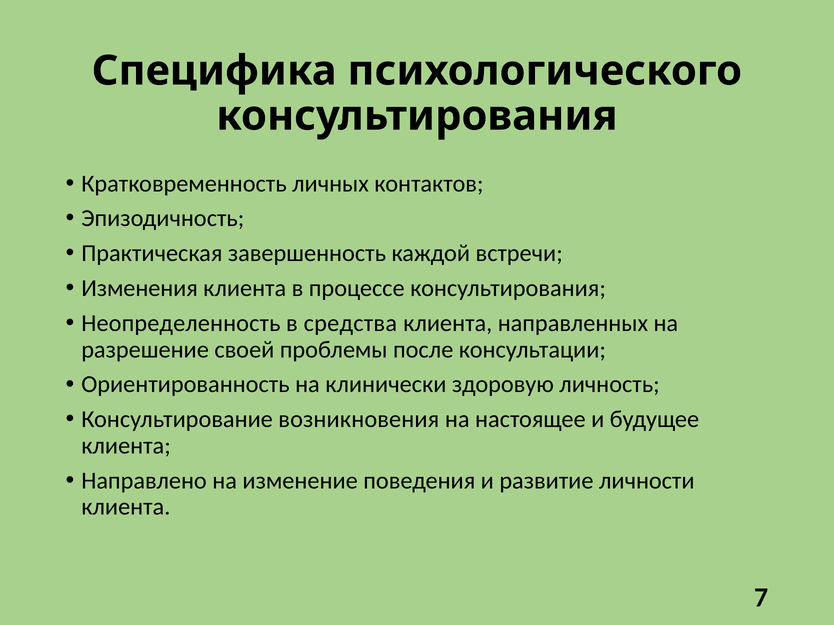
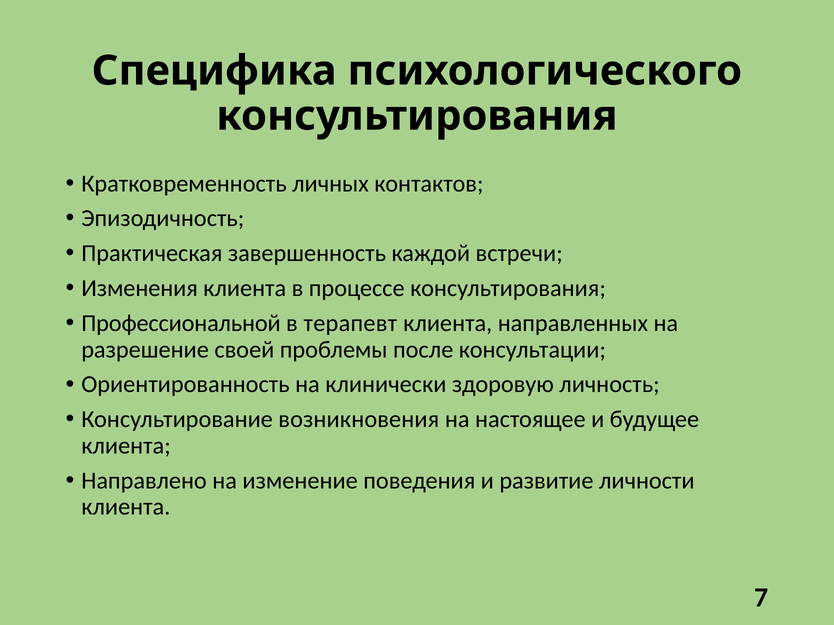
Неопределенность: Неопределенность -> Профессиональной
средства: средства -> терапевт
